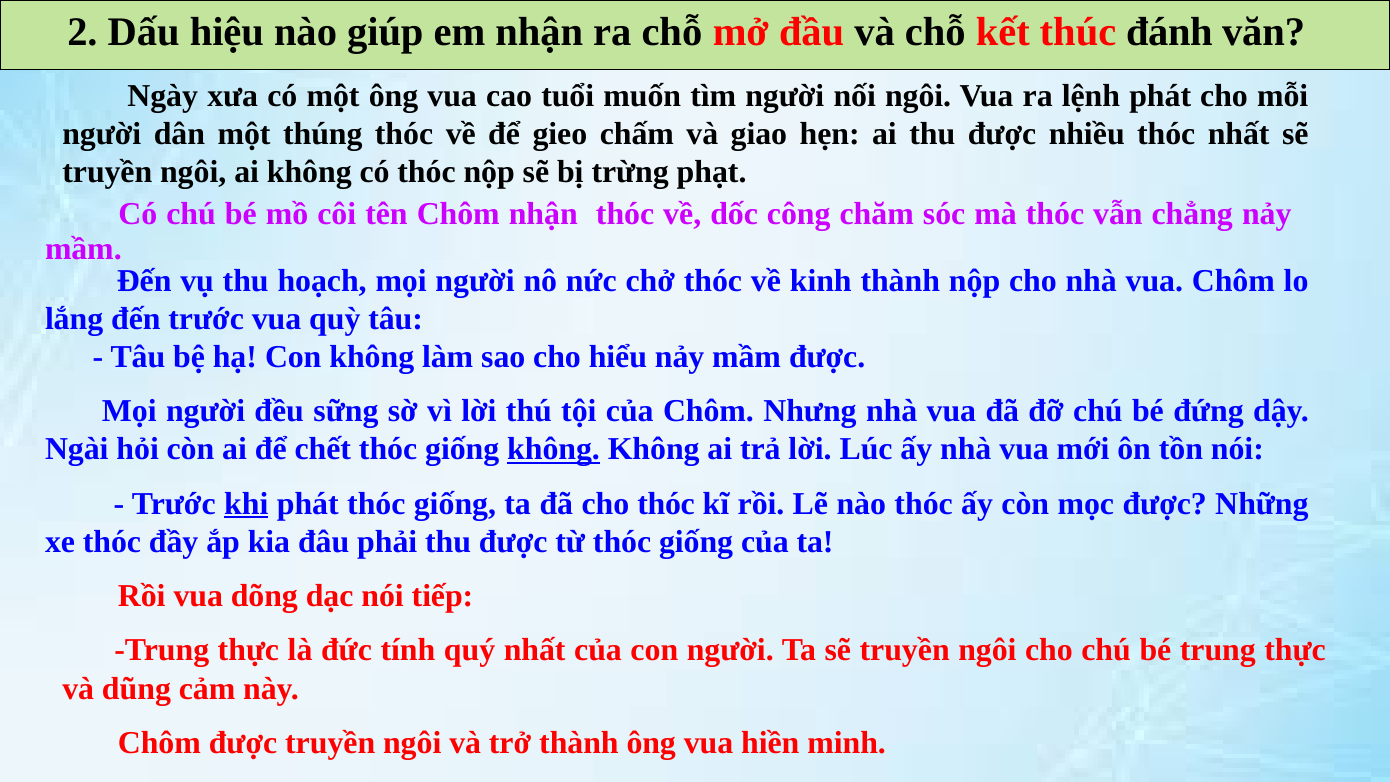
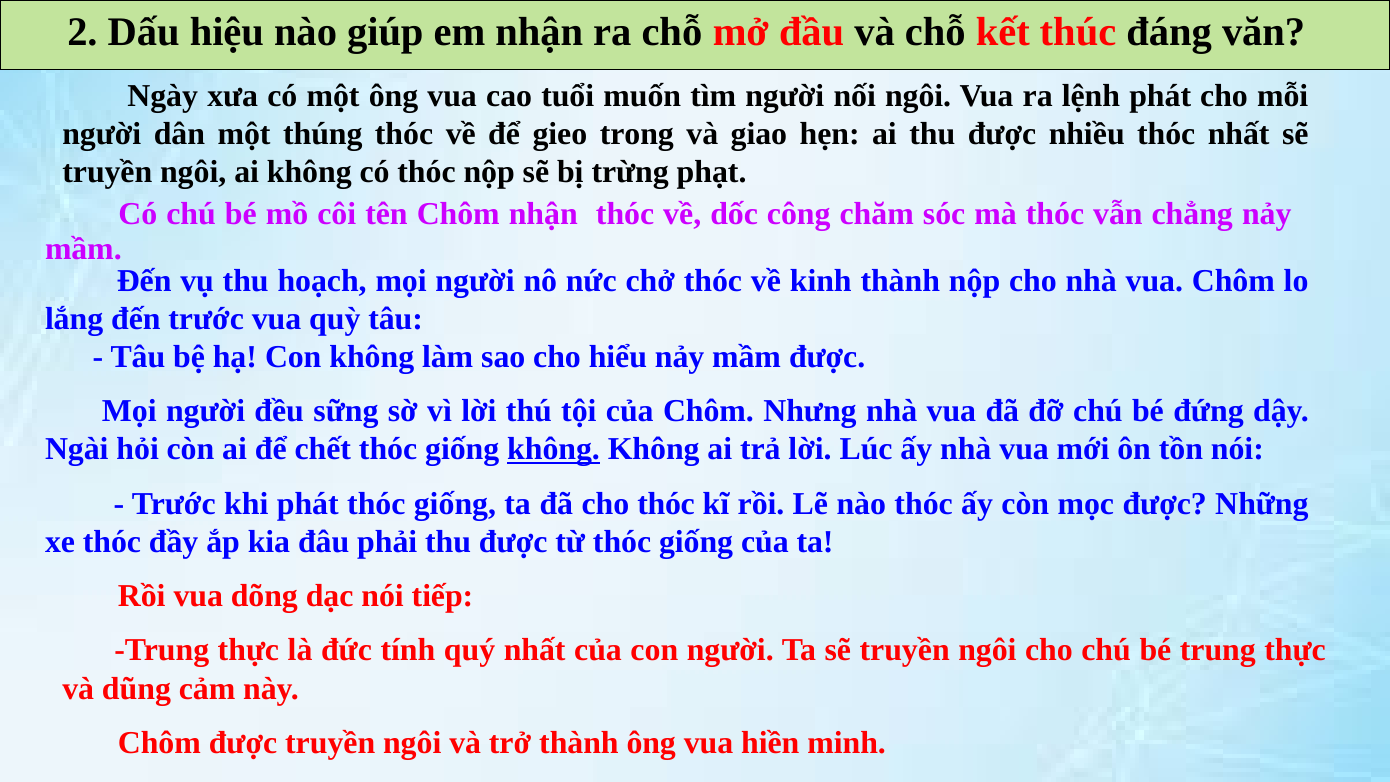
đánh: đánh -> đáng
chấm: chấm -> trong
khi underline: present -> none
